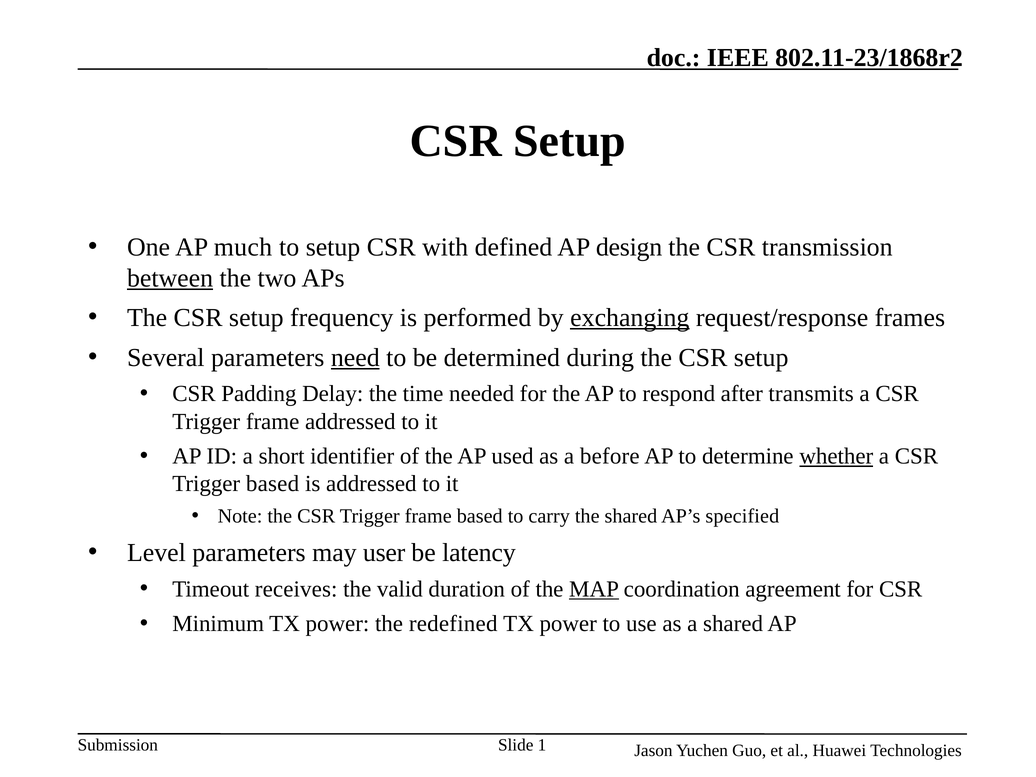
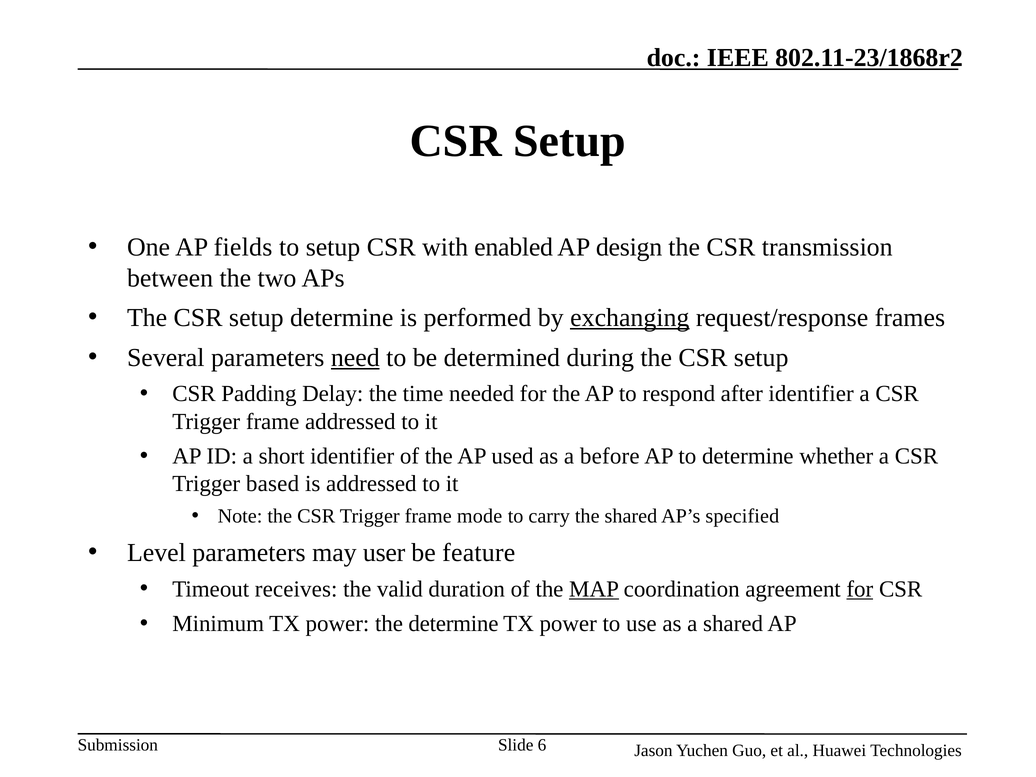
much: much -> fields
defined: defined -> enabled
between underline: present -> none
setup frequency: frequency -> determine
after transmits: transmits -> identifier
whether underline: present -> none
frame based: based -> mode
latency: latency -> feature
for at (860, 589) underline: none -> present
the redefined: redefined -> determine
1: 1 -> 6
